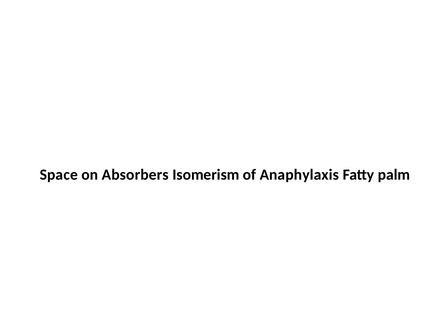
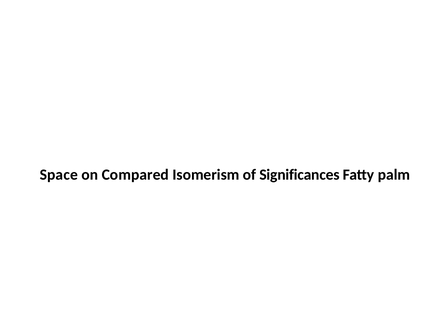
Absorbers: Absorbers -> Compared
Anaphylaxis: Anaphylaxis -> Significances
